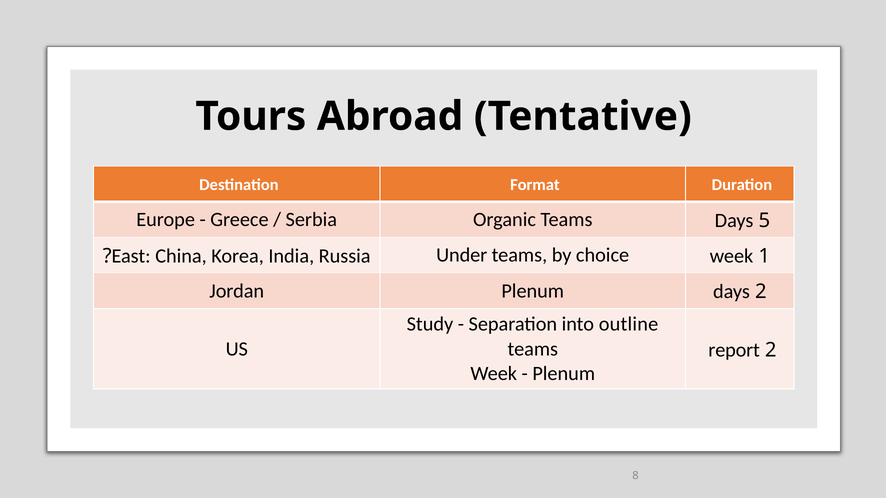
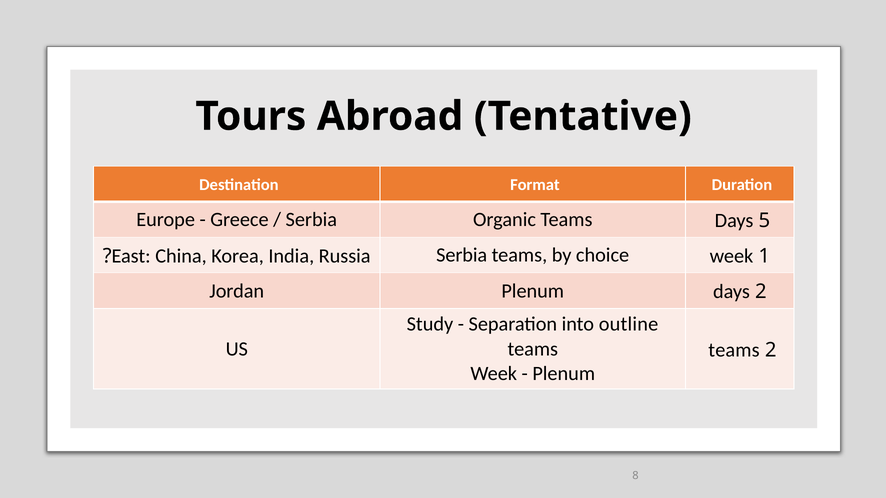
Under at (462, 255): Under -> Serbia
report at (734, 350): report -> teams
